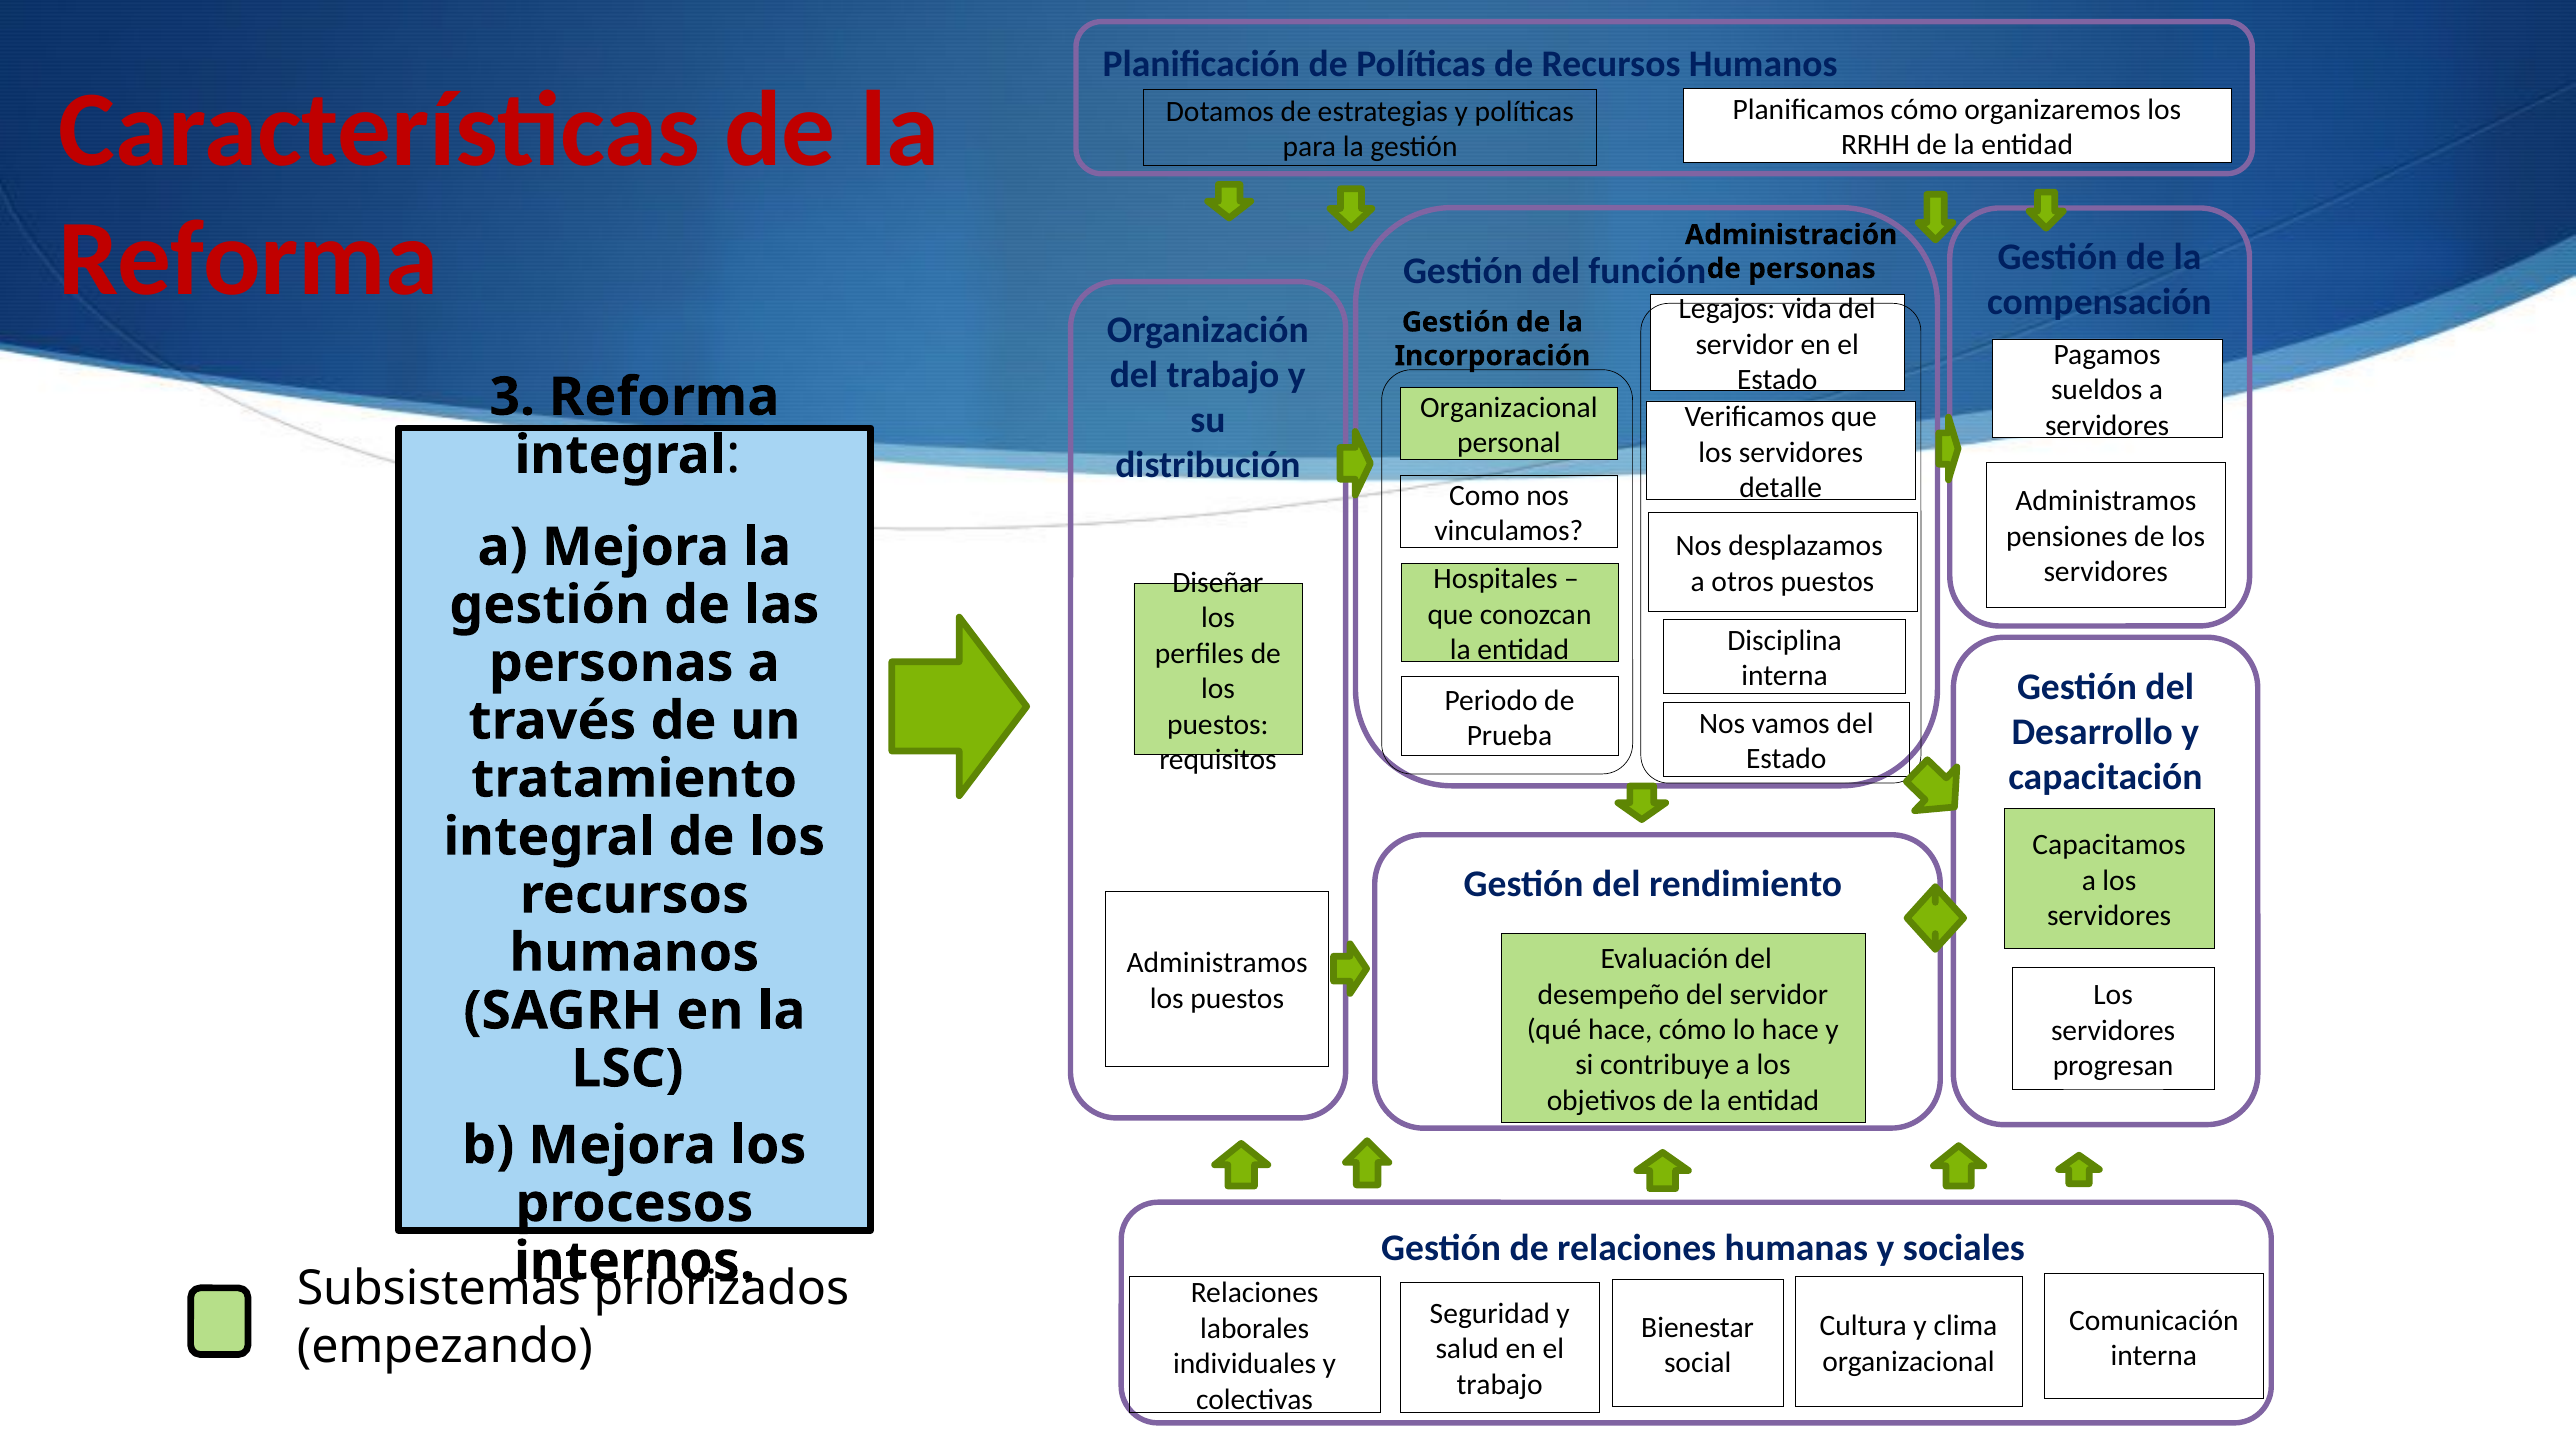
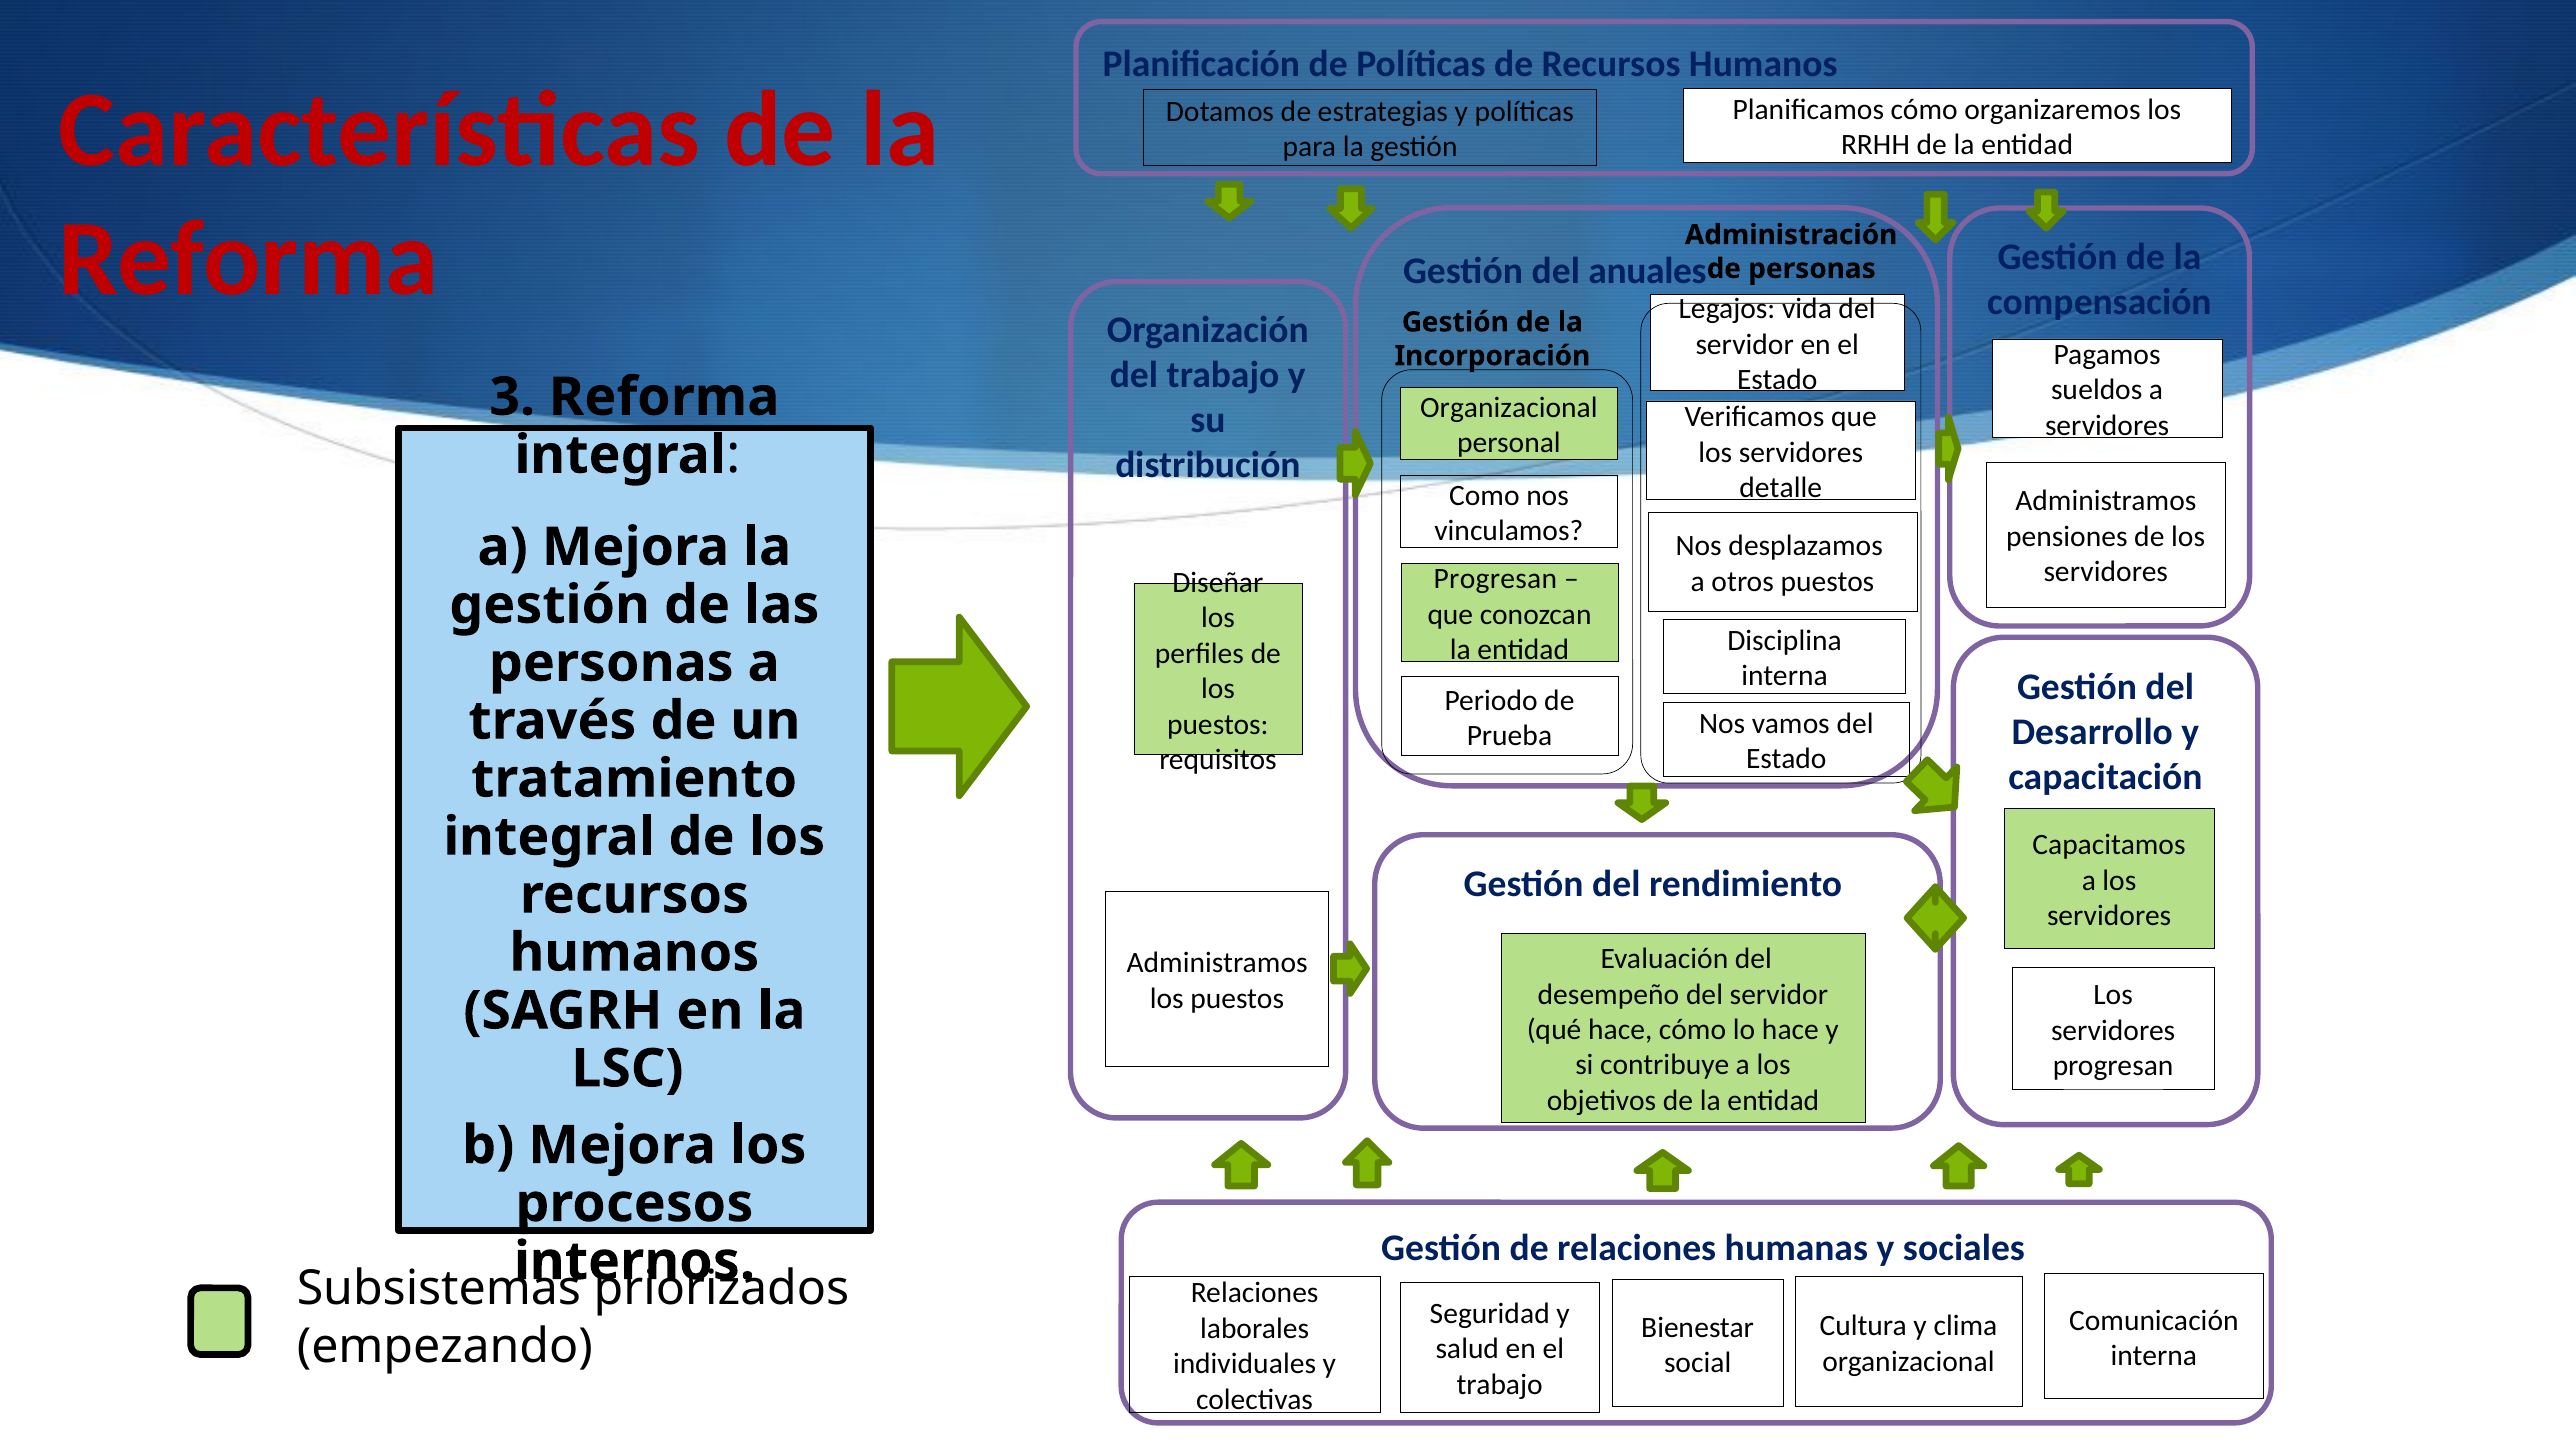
función: función -> anuales
Hospitales at (1496, 579): Hospitales -> Progresan
